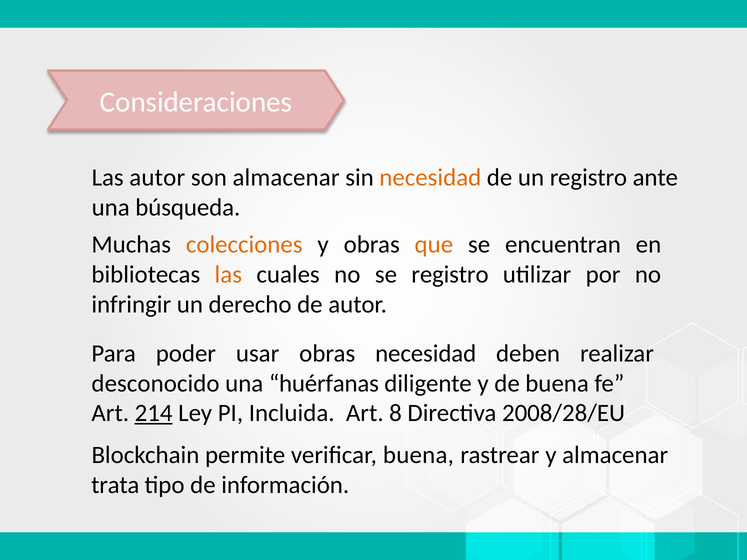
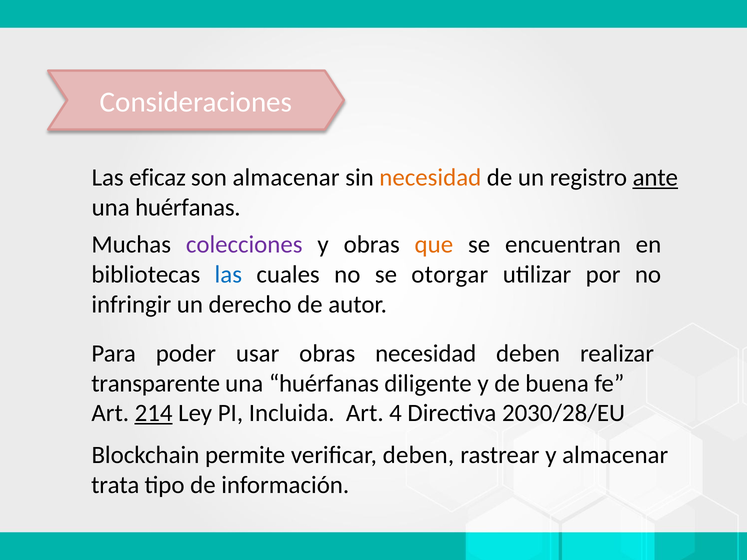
Las autor: autor -> eficaz
ante underline: none -> present
búsqueda at (188, 207): búsqueda -> huérfanas
colecciones colour: orange -> purple
las at (228, 275) colour: orange -> blue
se registro: registro -> otorgar
desconocido: desconocido -> transparente
8: 8 -> 4
2008/28/EU: 2008/28/EU -> 2030/28/EU
verificar buena: buena -> deben
